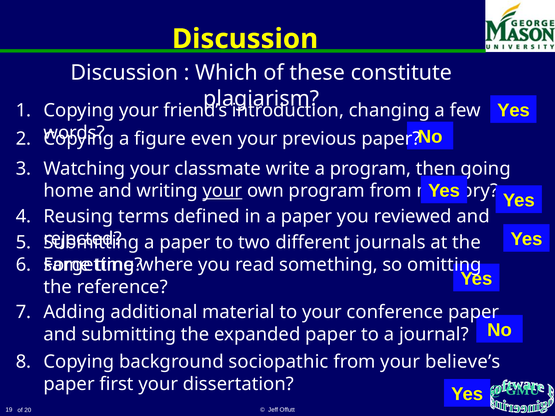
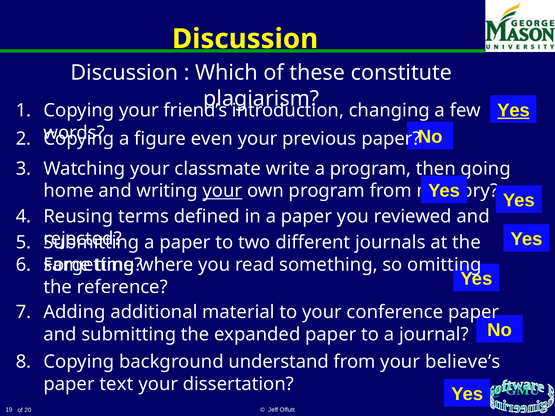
Yes at (513, 110) underline: none -> present
sociopathic: sociopathic -> understand
first: first -> text
